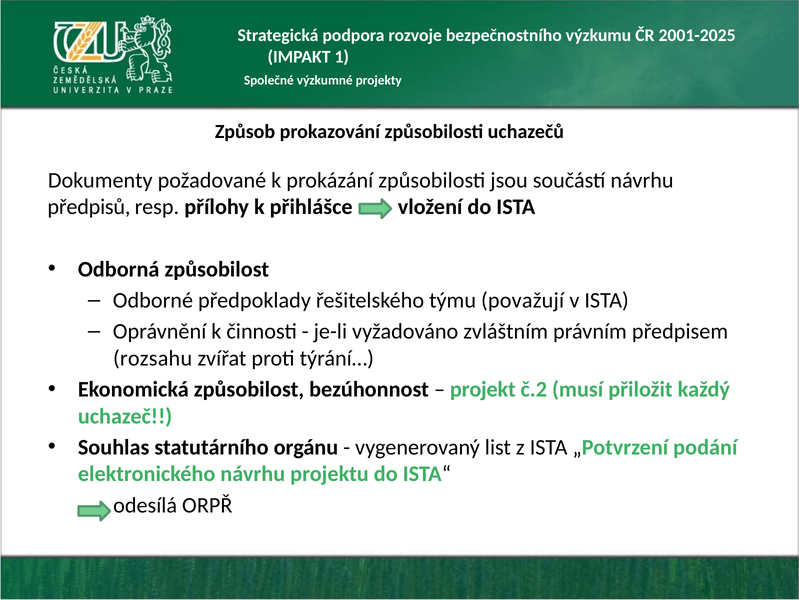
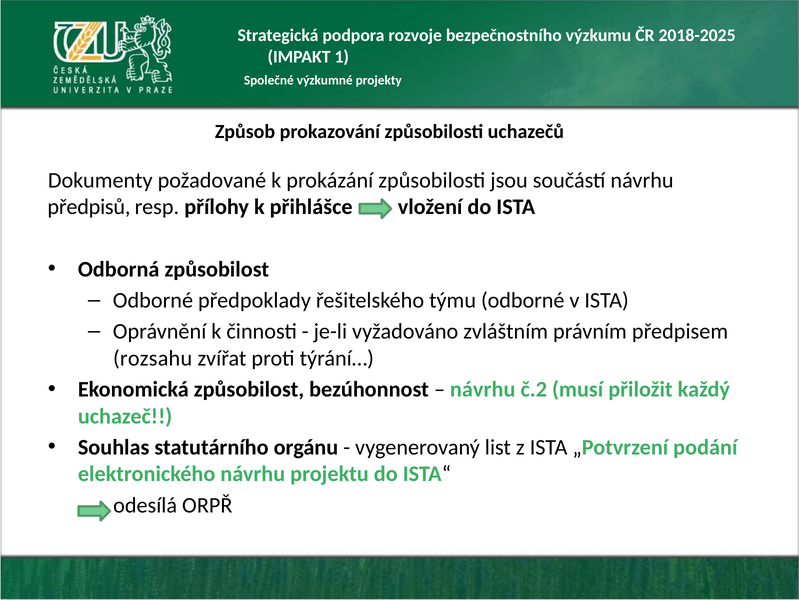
2001-2025: 2001-2025 -> 2018-2025
týmu považují: považují -> odborné
projekt at (483, 389): projekt -> návrhu
